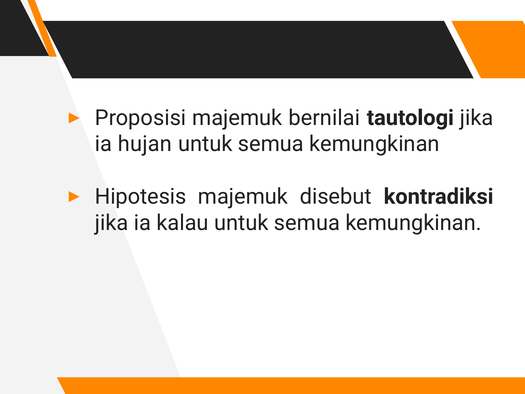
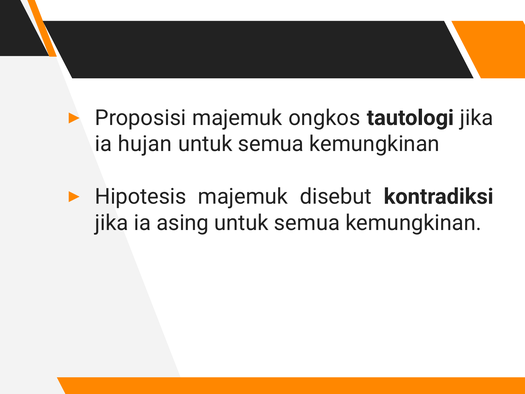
bernilai: bernilai -> ongkos
kalau: kalau -> asing
